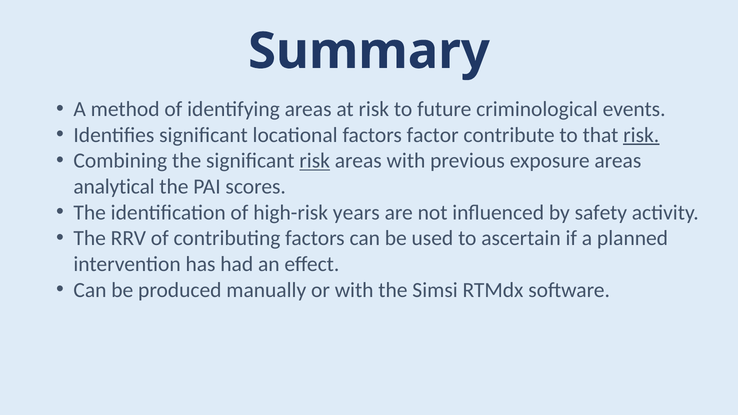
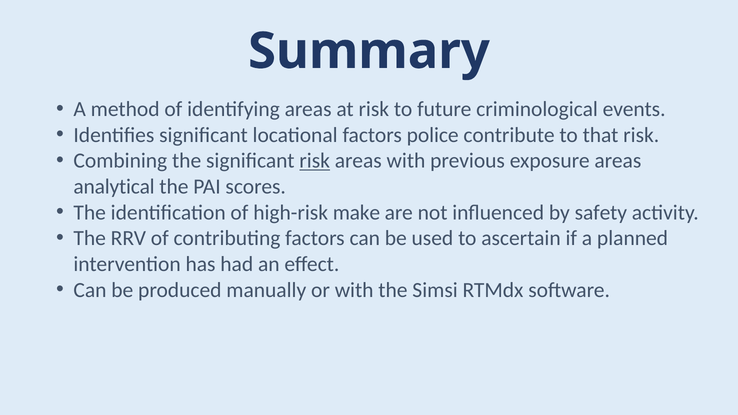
factor: factor -> police
risk at (641, 135) underline: present -> none
years: years -> make
